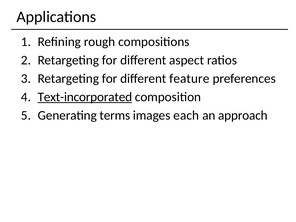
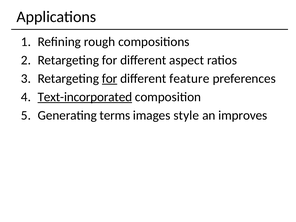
for at (110, 79) underline: none -> present
each: each -> style
approach: approach -> improves
